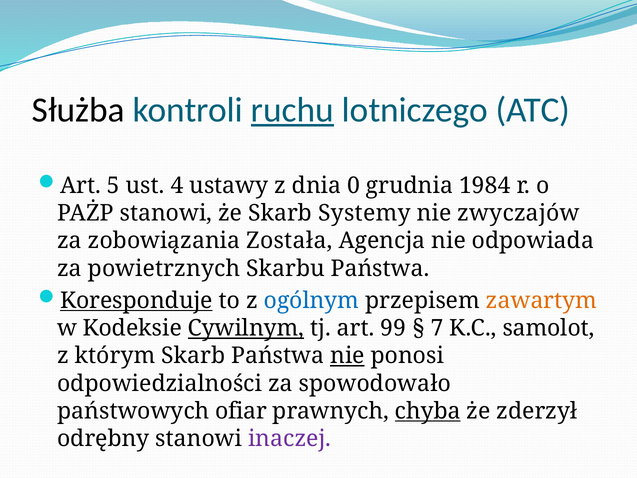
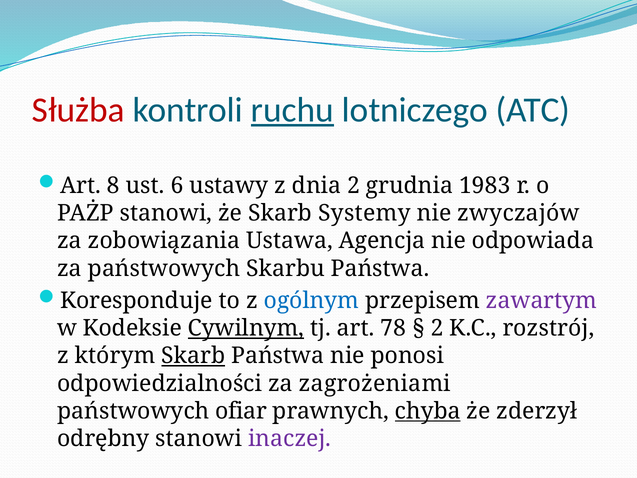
Służba colour: black -> red
5: 5 -> 8
4: 4 -> 6
dnia 0: 0 -> 2
1984: 1984 -> 1983
Została: Została -> Ustawa
za powietrznych: powietrznych -> państwowych
Koresponduje underline: present -> none
zawartym colour: orange -> purple
99: 99 -> 78
7 at (437, 328): 7 -> 2
samolot: samolot -> rozstrój
Skarb at (193, 356) underline: none -> present
nie at (347, 356) underline: present -> none
spowodowało: spowodowało -> zagrożeniami
